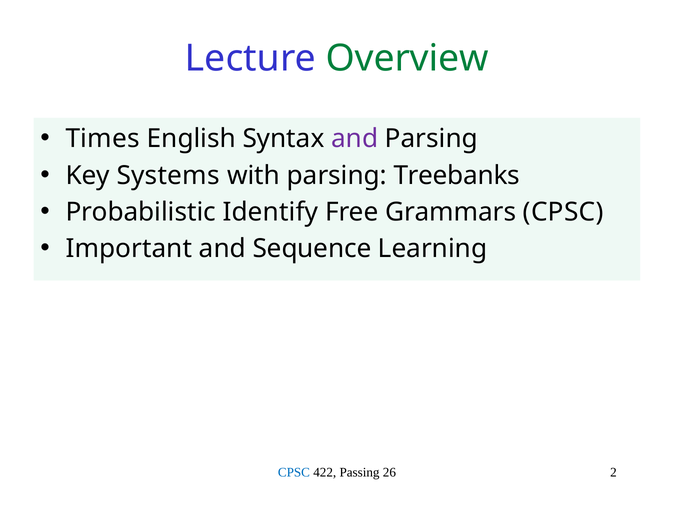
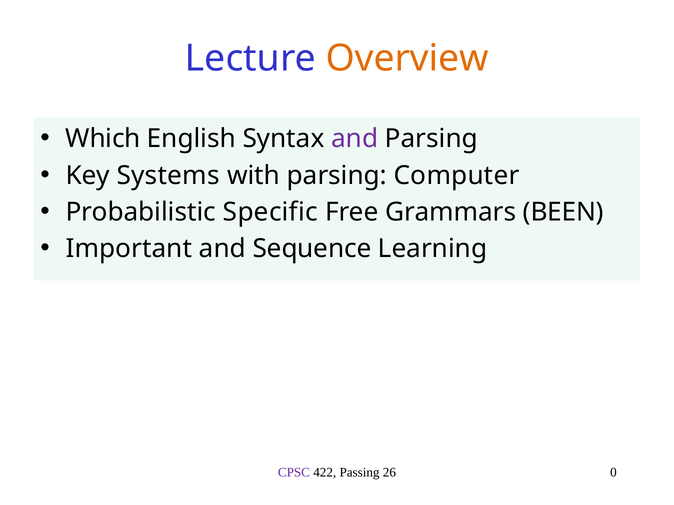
Overview colour: green -> orange
Times: Times -> Which
Treebanks: Treebanks -> Computer
Identify: Identify -> Specific
Grammars CPSC: CPSC -> BEEN
CPSC at (294, 473) colour: blue -> purple
2: 2 -> 0
